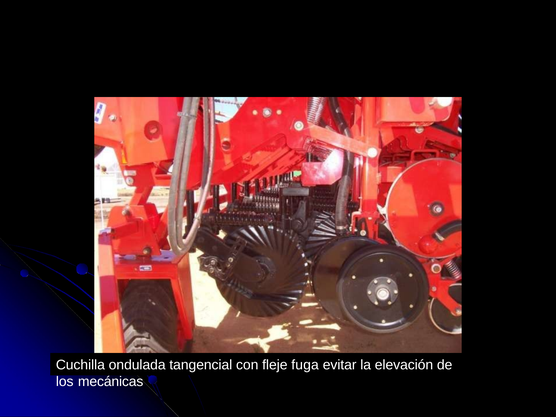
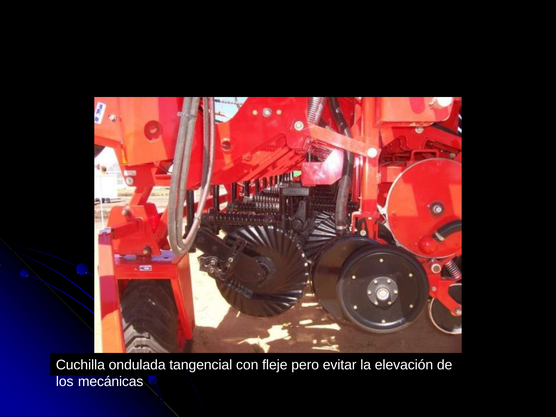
fuga: fuga -> pero
